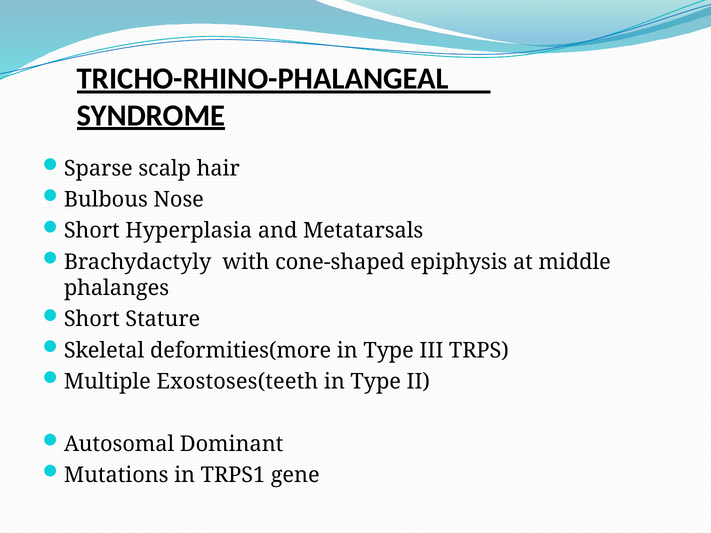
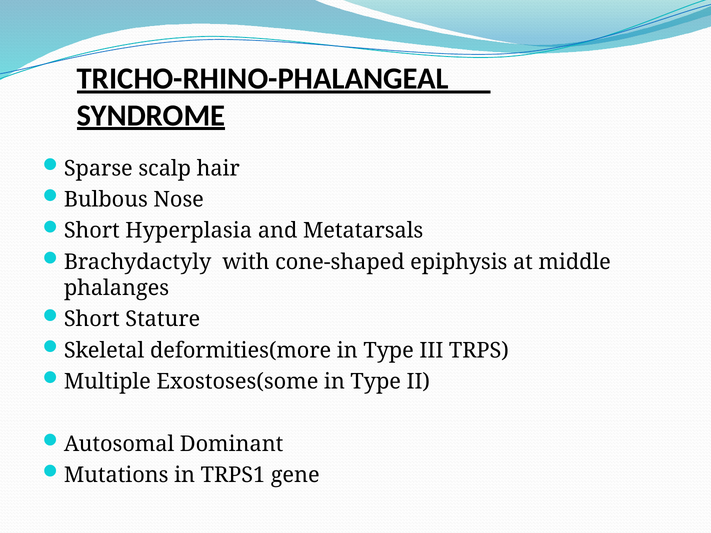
Exostoses(teeth: Exostoses(teeth -> Exostoses(some
